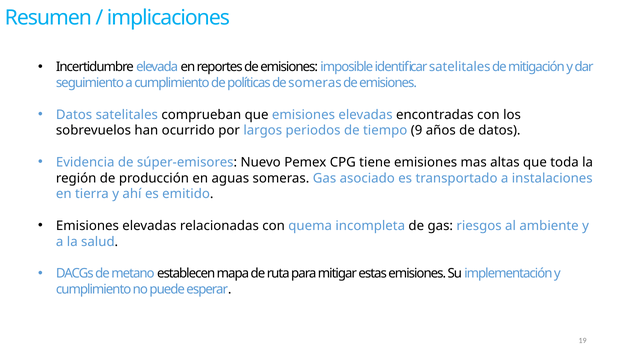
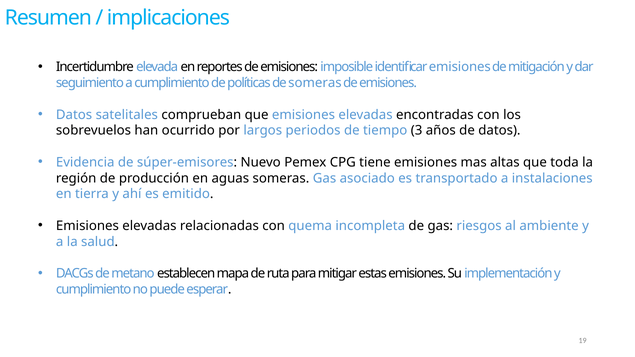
identificar satelitales: satelitales -> emisiones
9: 9 -> 3
